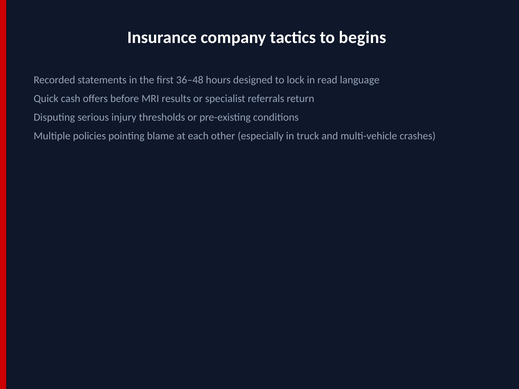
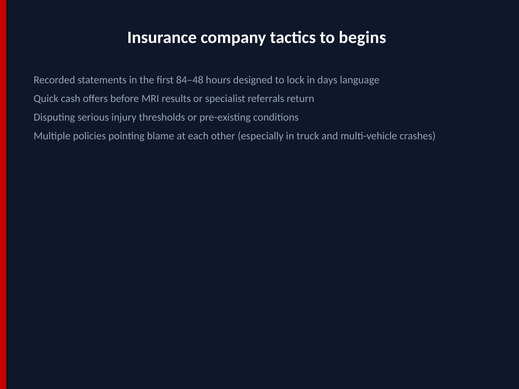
36–48: 36–48 -> 84–48
read: read -> days
